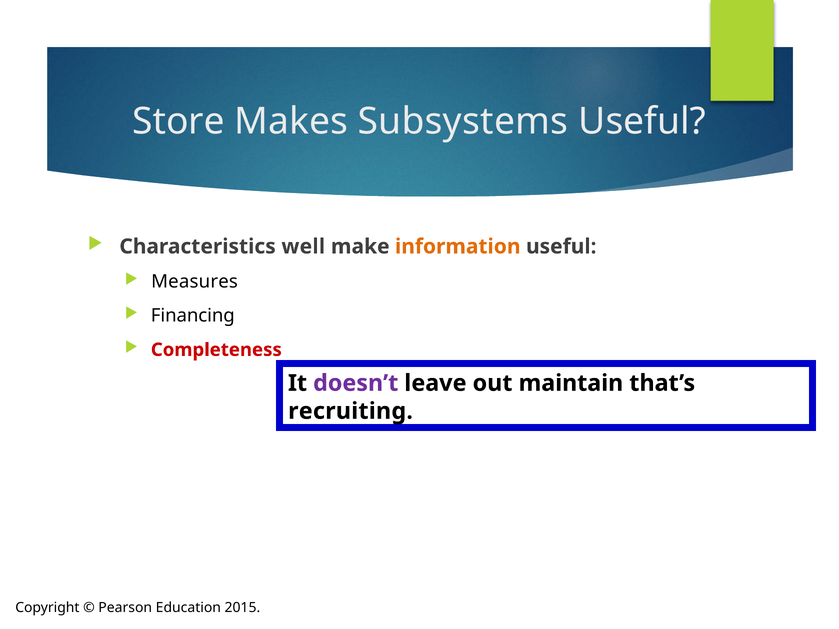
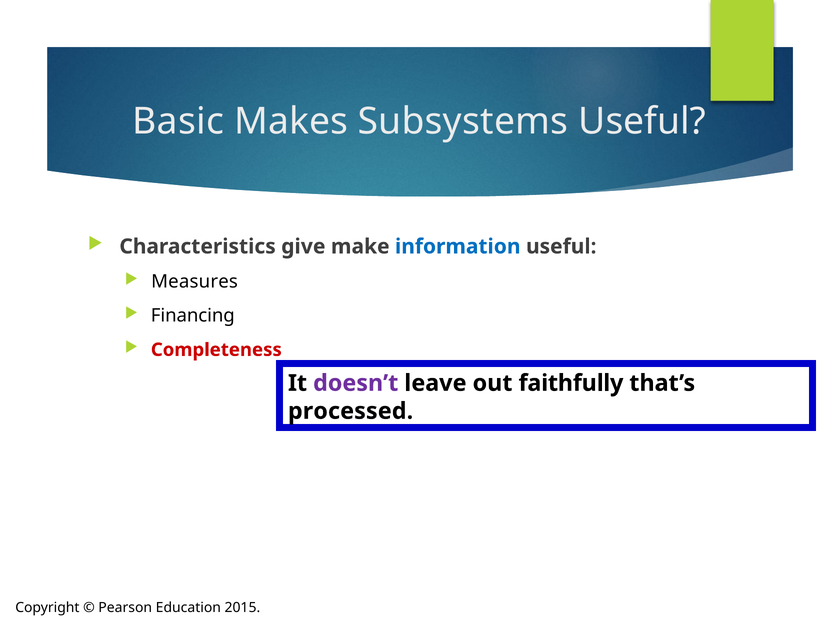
Store: Store -> Basic
well: well -> give
information colour: orange -> blue
maintain: maintain -> faithfully
recruiting: recruiting -> processed
